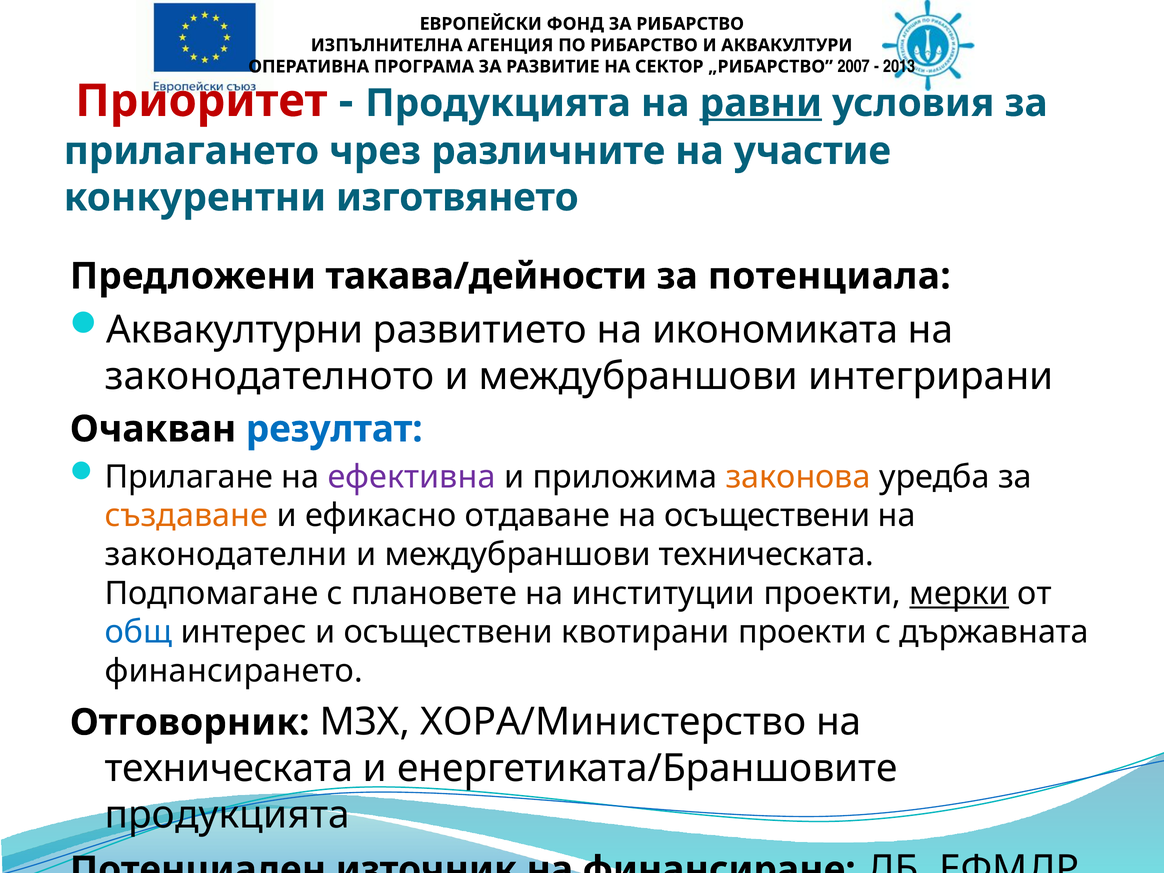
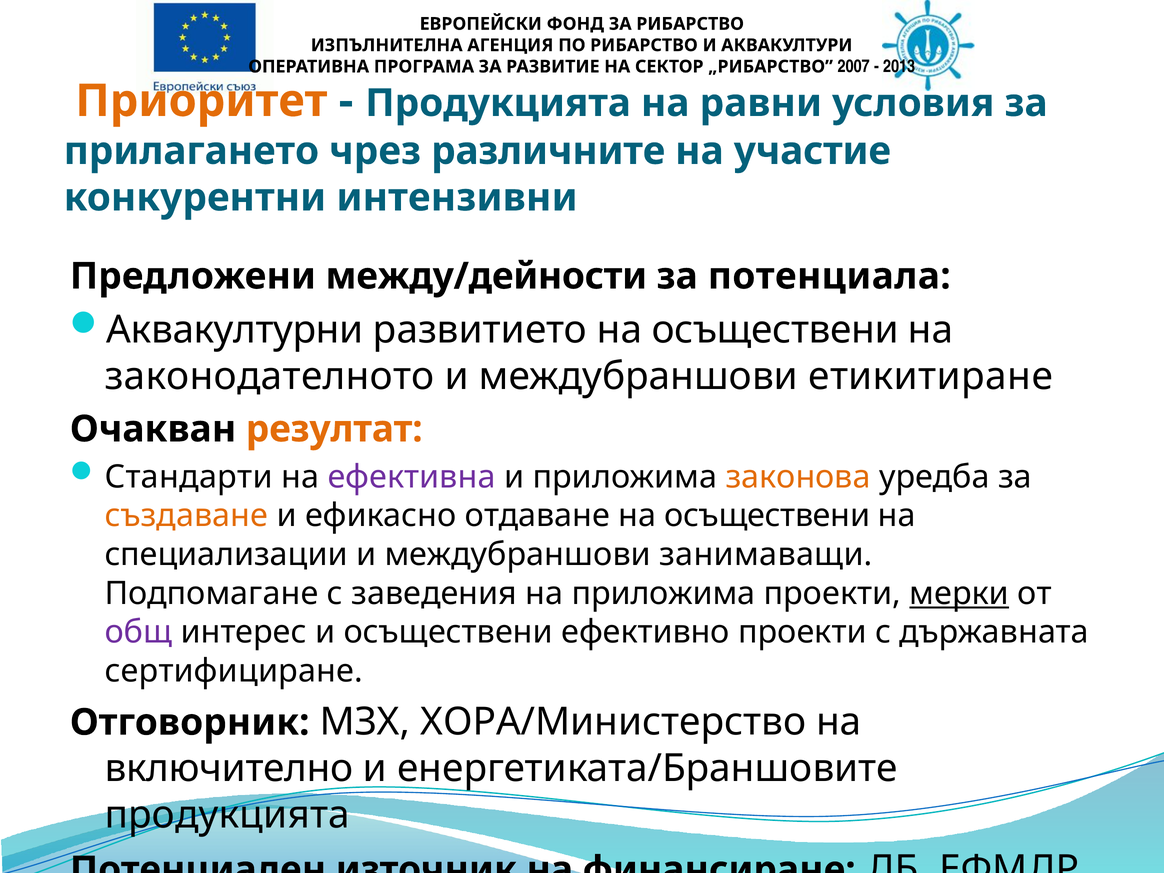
Приоритет colour: red -> orange
равни underline: present -> none
изготвянето: изготвянето -> интензивни
такава/дейности: такава/дейности -> между/дейности
развитието на икономиката: икономиката -> осъществени
интегрирани: интегрирани -> етикитиране
резултат colour: blue -> orange
Прилагане: Прилагане -> Стандарти
законодателни: законодателни -> специализации
междубраншови техническата: техническата -> занимаващи
плановете: плановете -> заведения
на институции: институции -> приложима
общ colour: blue -> purple
квотирани: квотирани -> ефективно
финансирането: финансирането -> сертифициране
техническата at (229, 768): техническата -> включително
